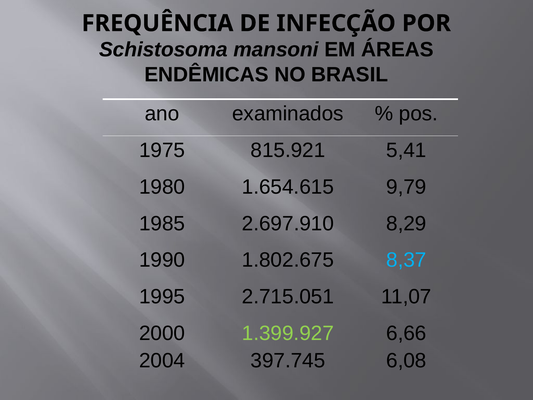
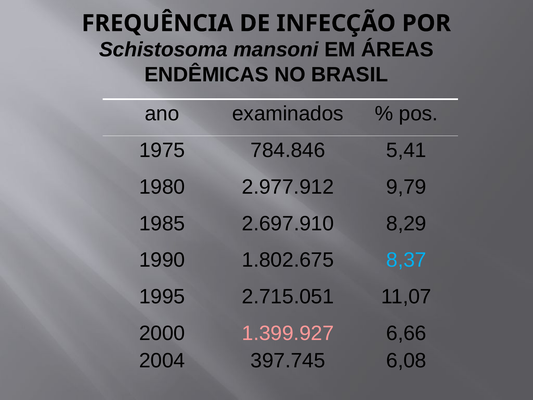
815.921: 815.921 -> 784.846
1.654.615: 1.654.615 -> 2.977.912
1.399.927 colour: light green -> pink
